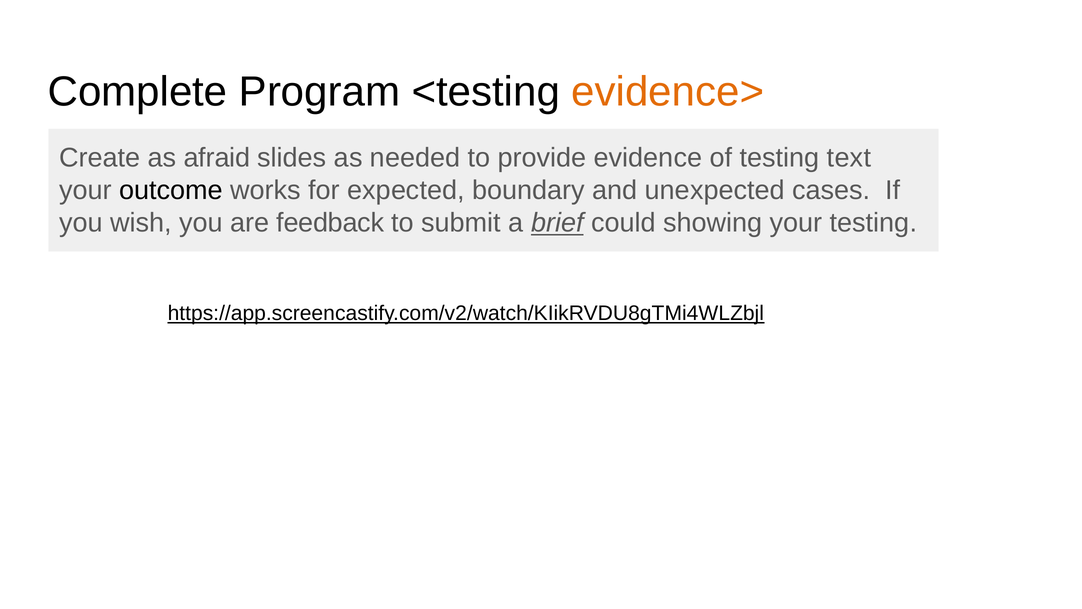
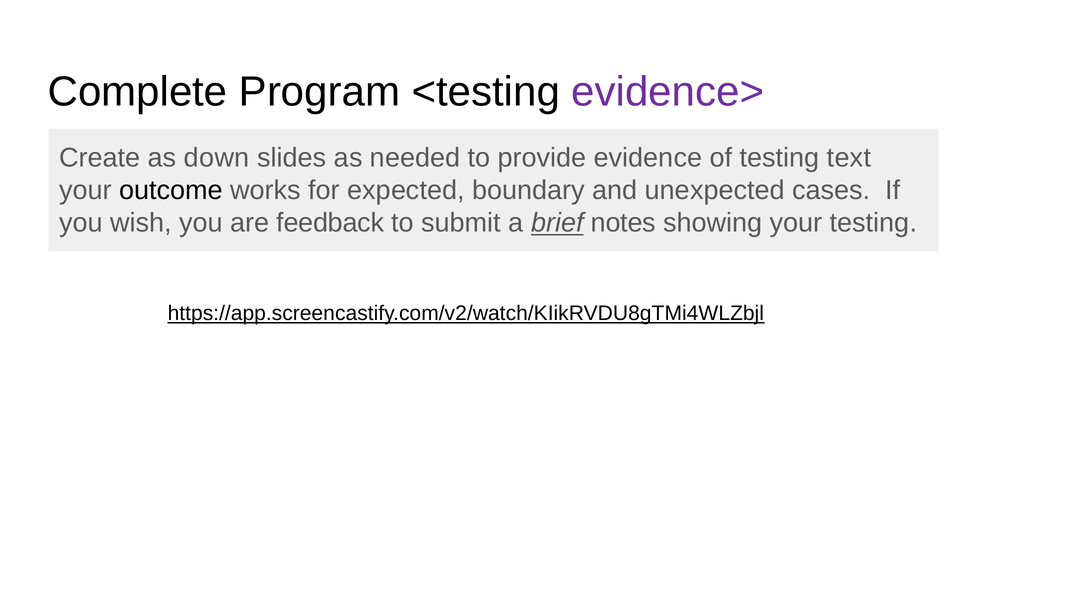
evidence> colour: orange -> purple
afraid: afraid -> down
could: could -> notes
